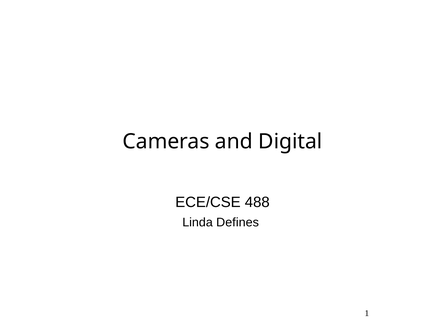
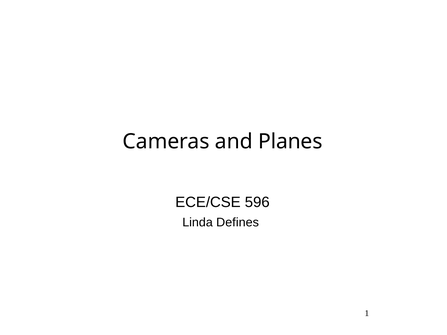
Digital: Digital -> Planes
488: 488 -> 596
